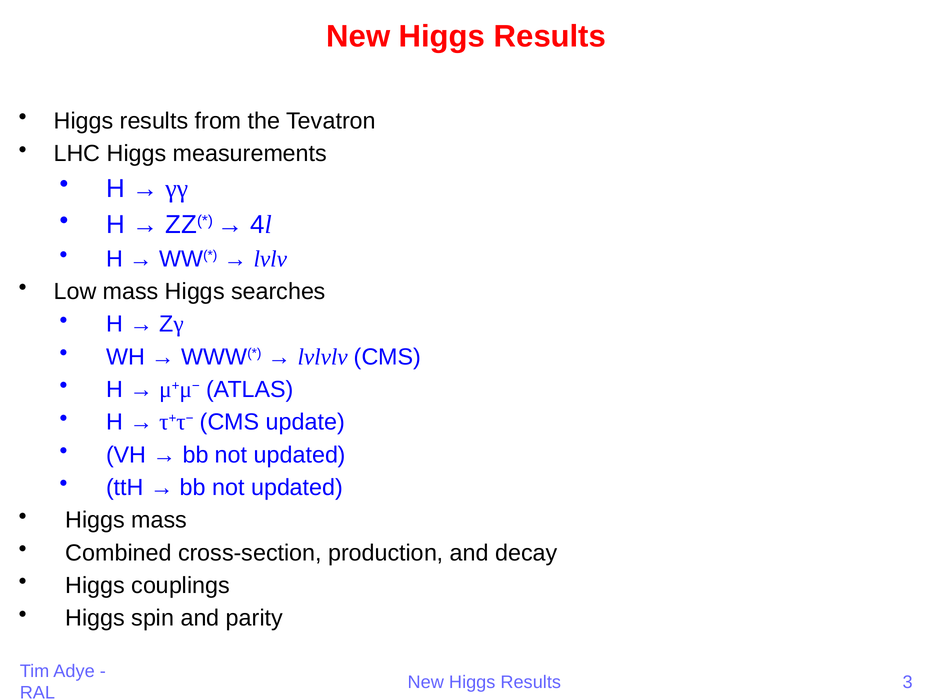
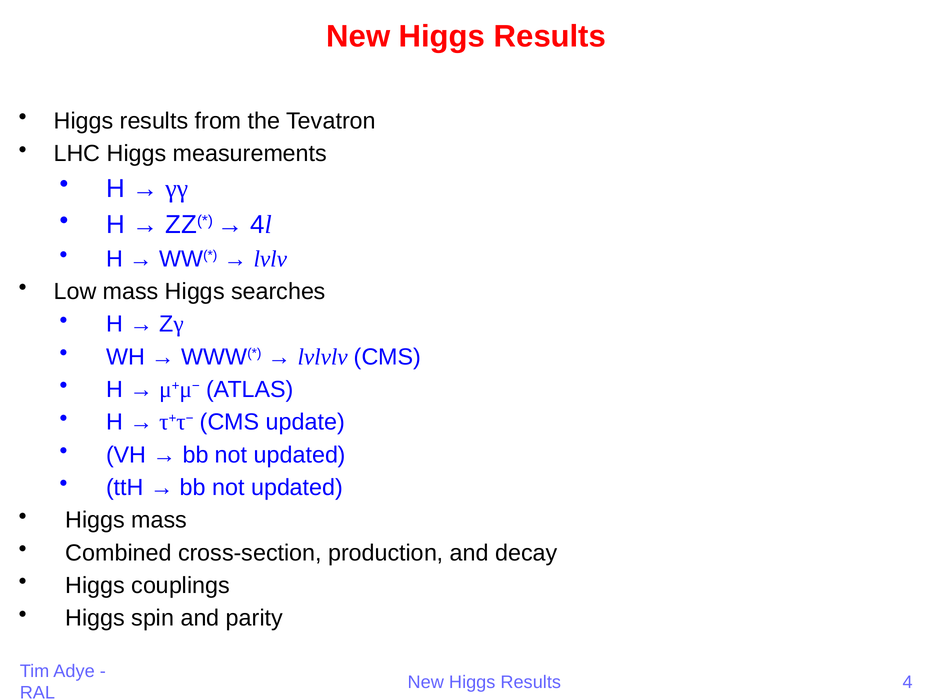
3: 3 -> 4
